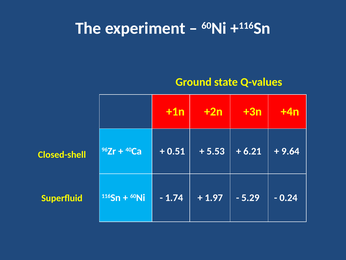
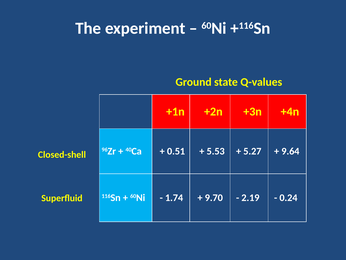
6.21: 6.21 -> 5.27
1.97: 1.97 -> 9.70
5.29: 5.29 -> 2.19
